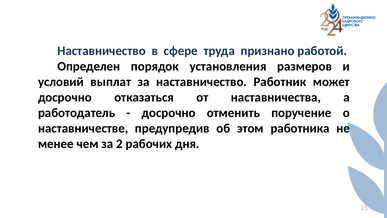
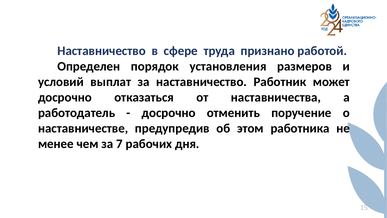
2: 2 -> 7
